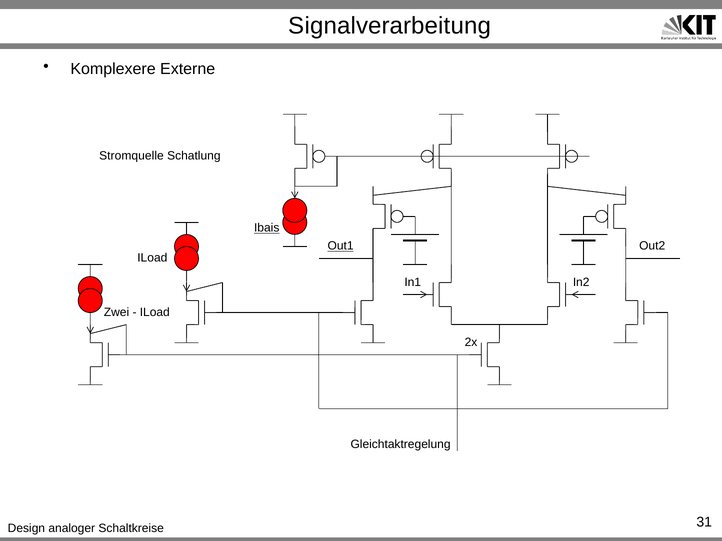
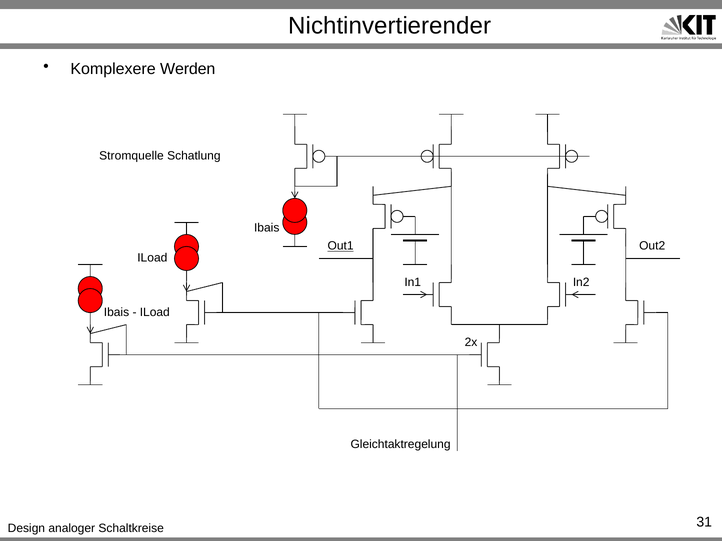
Signalverarbeitung: Signalverarbeitung -> Nichtinvertierender
Externe: Externe -> Werden
Ibais at (267, 228) underline: present -> none
Zwei at (116, 312): Zwei -> Ibais
